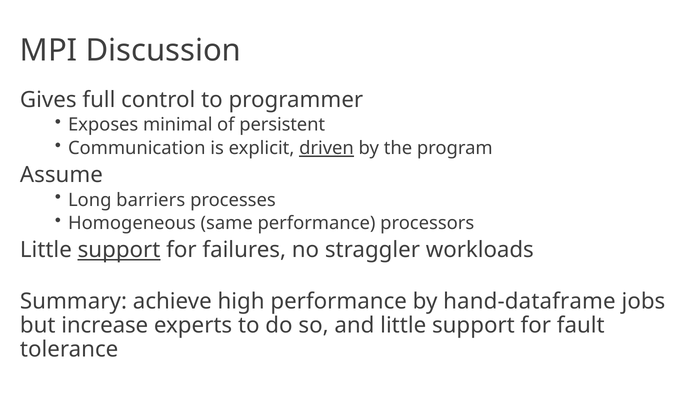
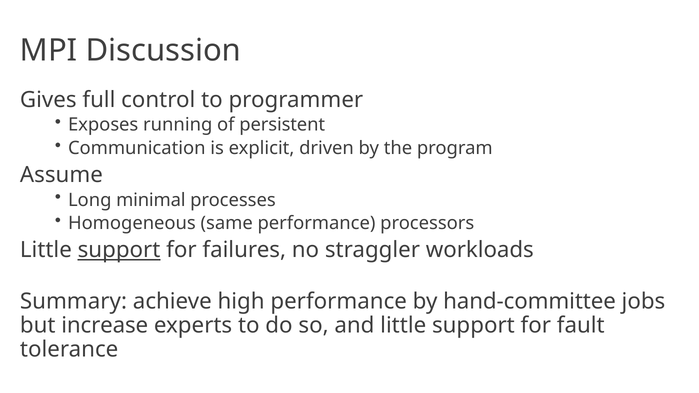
minimal: minimal -> running
driven underline: present -> none
barriers: barriers -> minimal
hand-dataframe: hand-dataframe -> hand-committee
